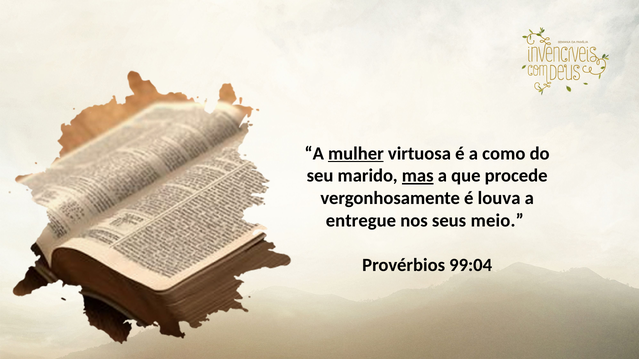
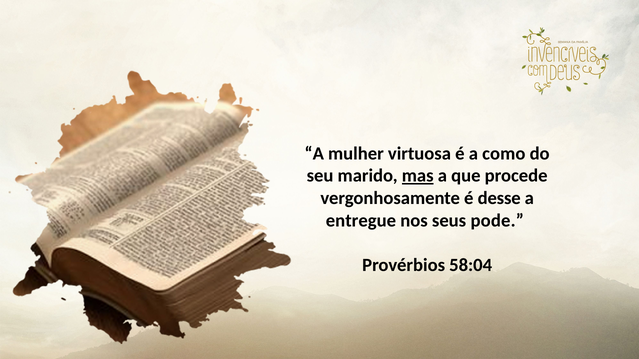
mulher underline: present -> none
louva: louva -> desse
meio: meio -> pode
99:04: 99:04 -> 58:04
